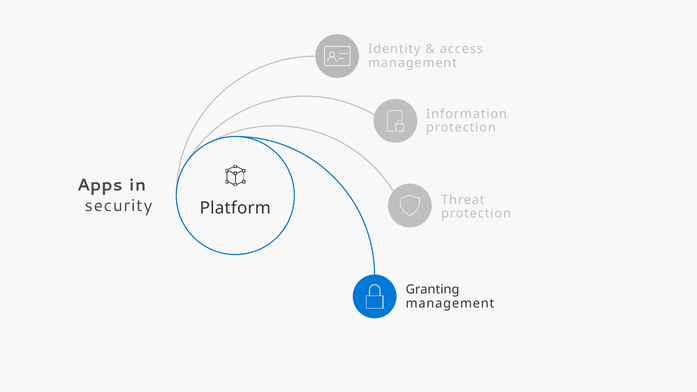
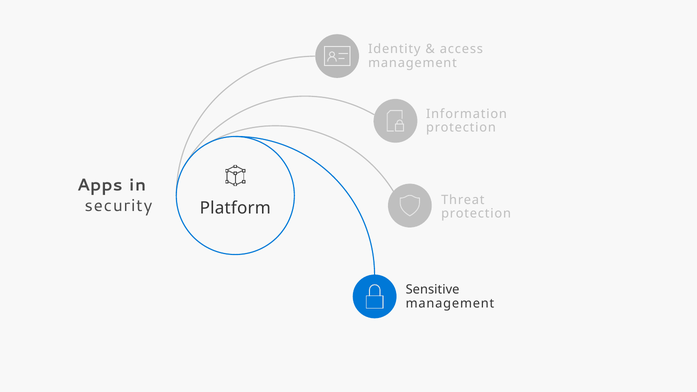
Granting: Granting -> Sensitive
